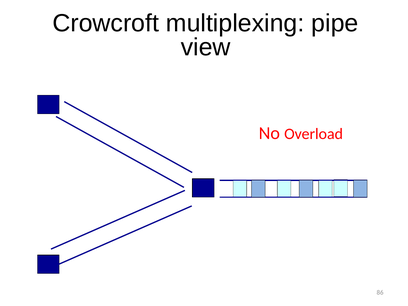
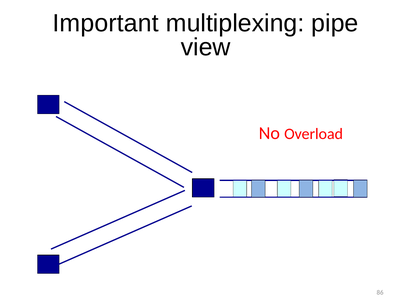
Crowcroft: Crowcroft -> Important
